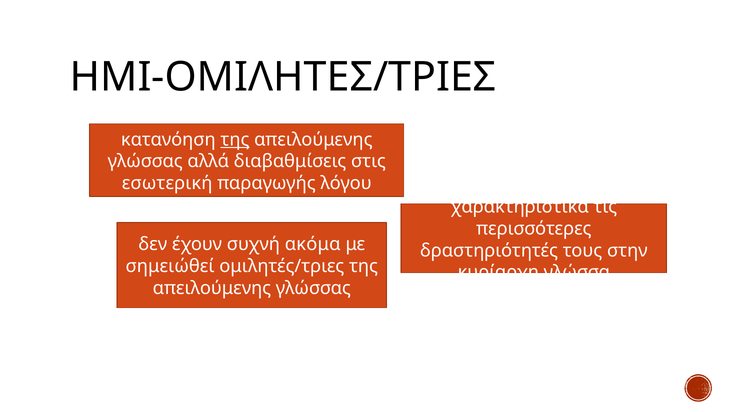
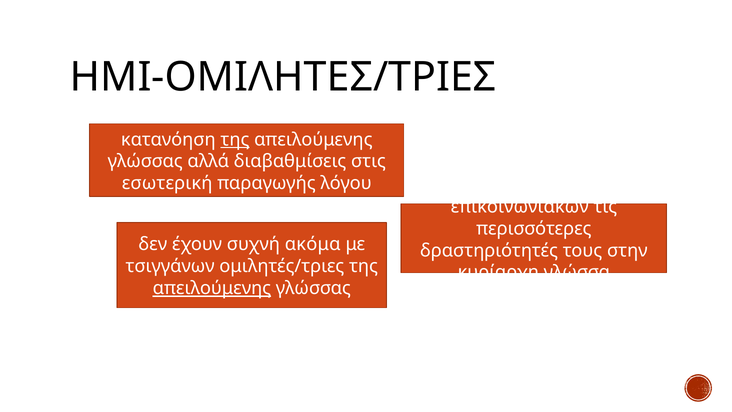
χαρακτηριστικά: χαρακτηριστικά -> επικοινωνιακών
σημειώθεί: σημειώθεί -> τσιγγάνων
απειλούμενης at (212, 288) underline: none -> present
